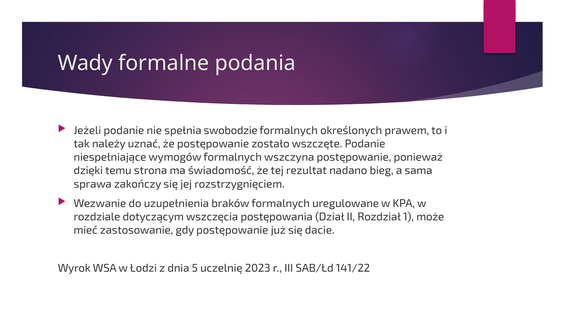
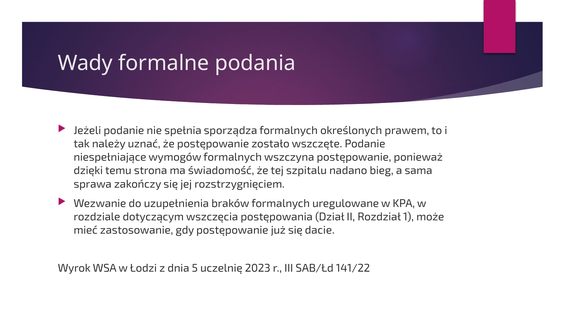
swobodzie: swobodzie -> sporządza
rezultat: rezultat -> szpitalu
